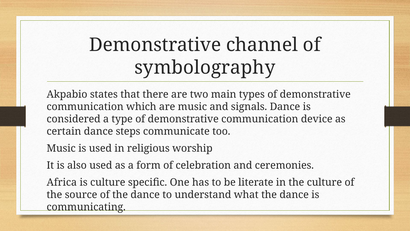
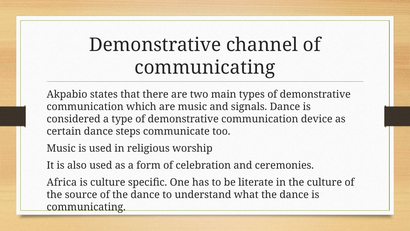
symbolography at (205, 68): symbolography -> communicating
